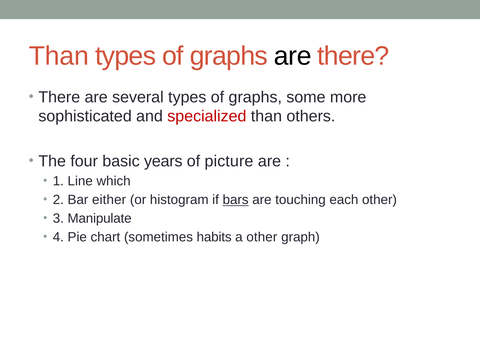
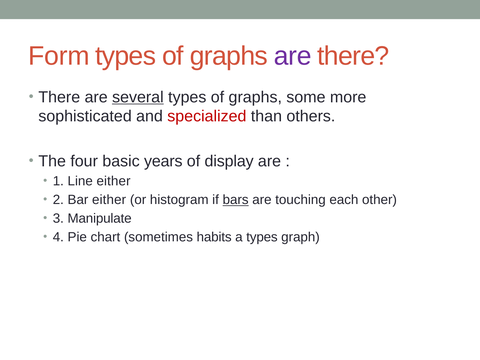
Than at (59, 56): Than -> Form
are at (293, 56) colour: black -> purple
several underline: none -> present
picture: picture -> display
Line which: which -> either
a other: other -> types
